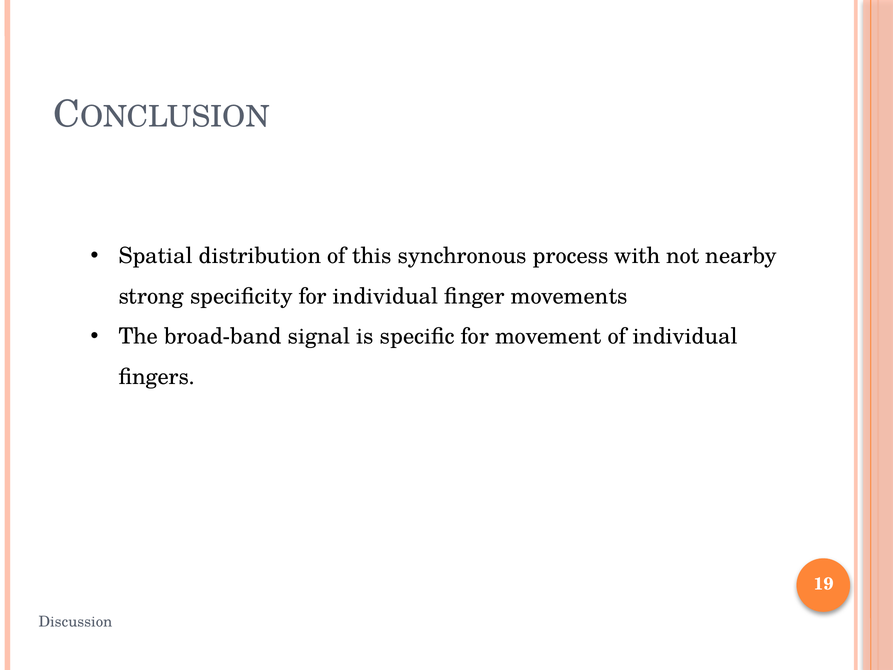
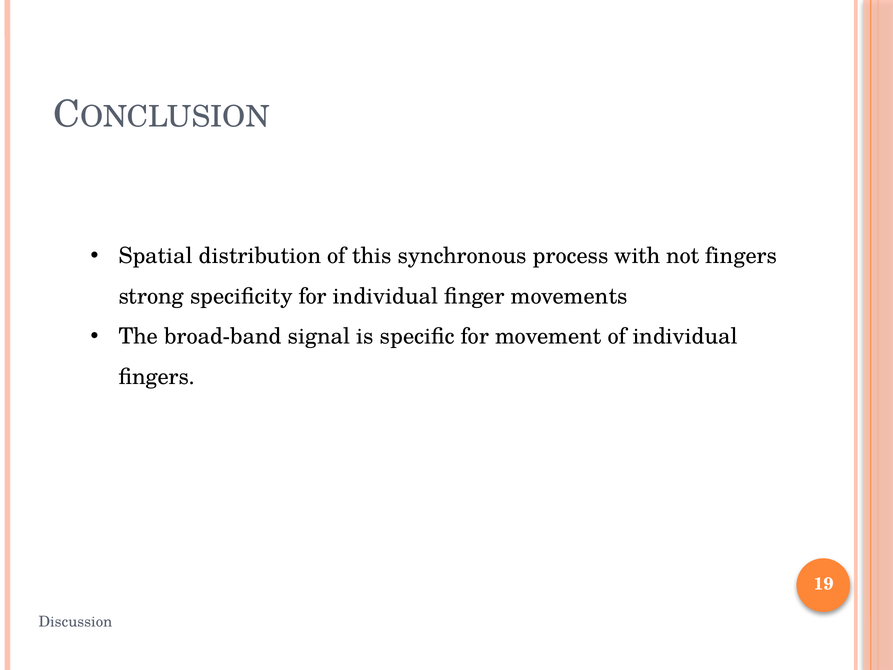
not nearby: nearby -> fingers
